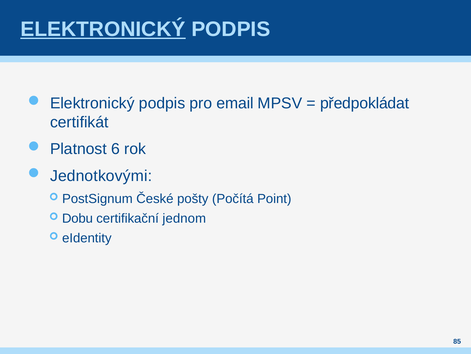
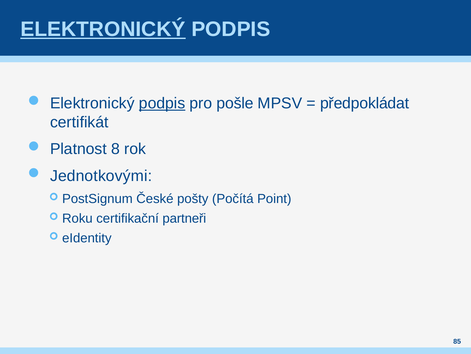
podpis at (162, 103) underline: none -> present
email: email -> pošle
6: 6 -> 8
Dobu: Dobu -> Roku
jednom: jednom -> partneři
